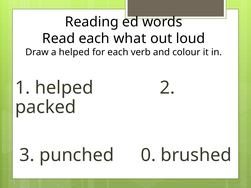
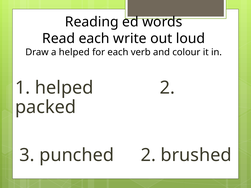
what: what -> write
punched 0: 0 -> 2
